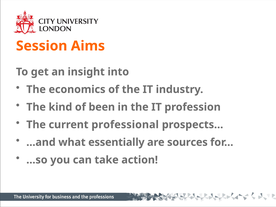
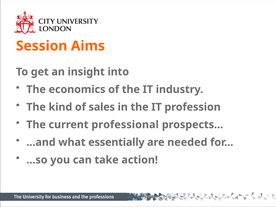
been: been -> sales
sources: sources -> needed
